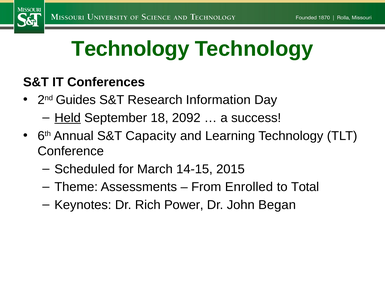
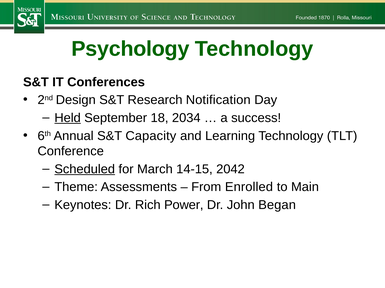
Technology at (130, 49): Technology -> Psychology
Guides: Guides -> Design
Information: Information -> Notification
2092: 2092 -> 2034
Scheduled underline: none -> present
2015: 2015 -> 2042
Total: Total -> Main
